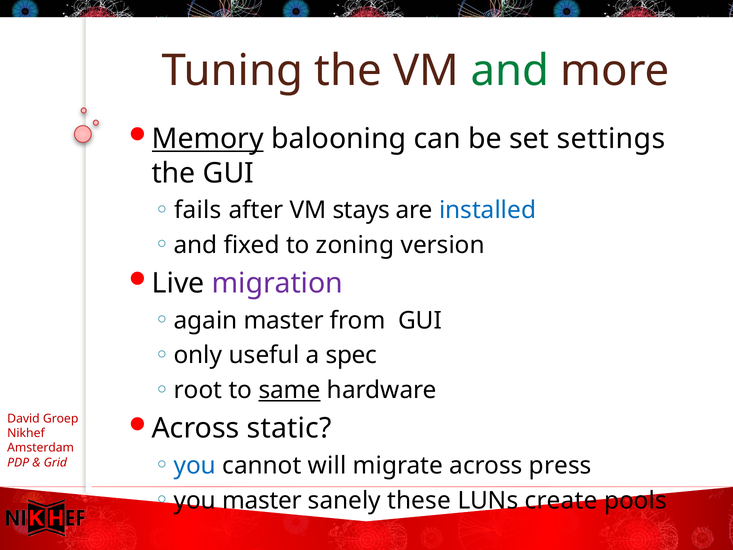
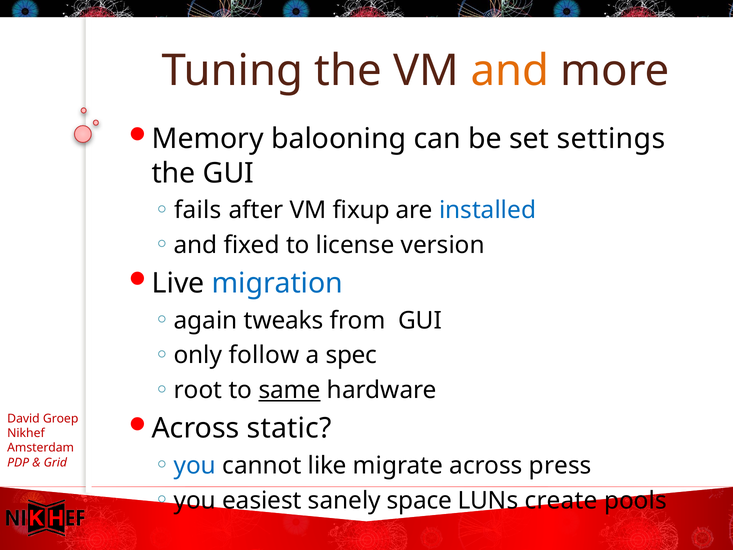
and at (510, 71) colour: green -> orange
Memory underline: present -> none
stays: stays -> fixup
zoning: zoning -> license
migration colour: purple -> blue
again master: master -> tweaks
useful: useful -> follow
will: will -> like
you master: master -> easiest
these: these -> space
